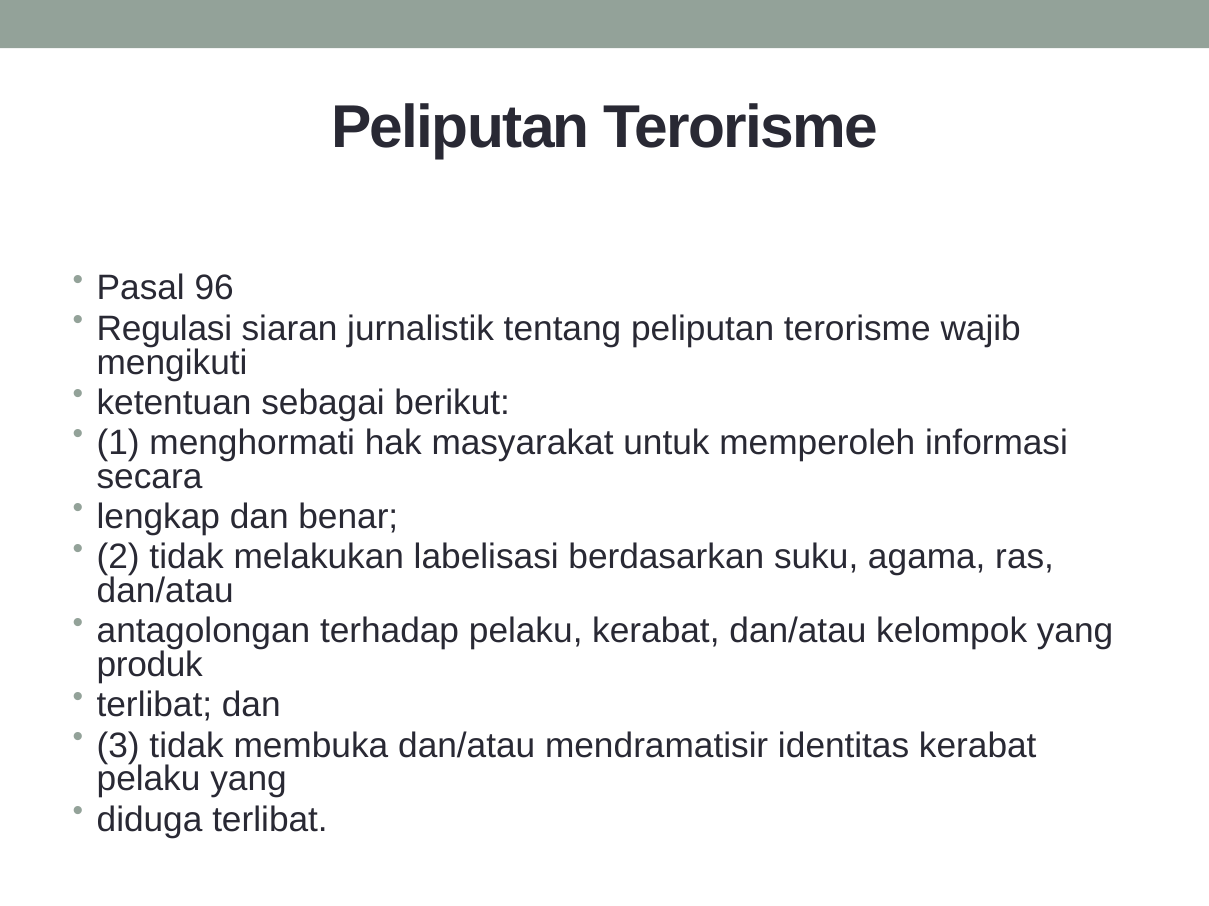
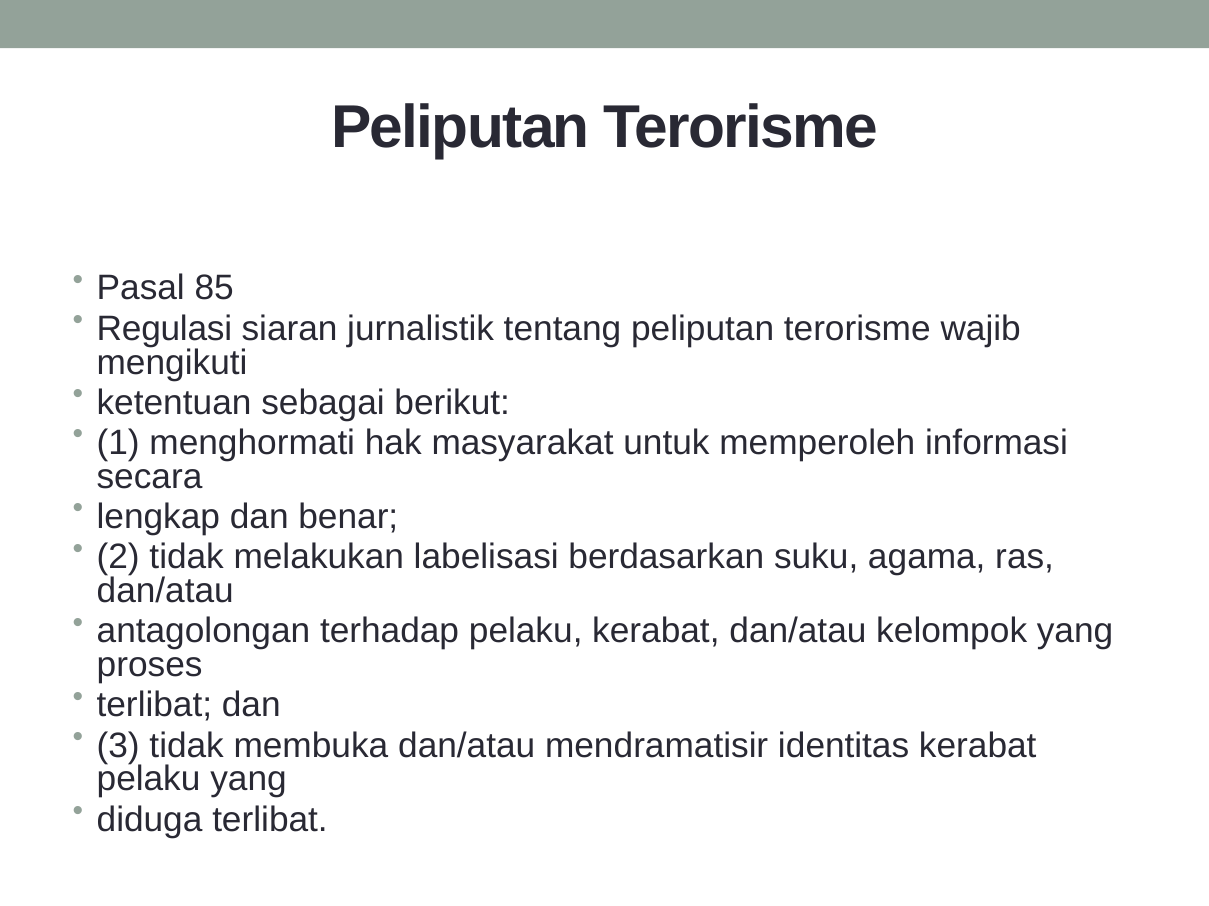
96: 96 -> 85
produk: produk -> proses
